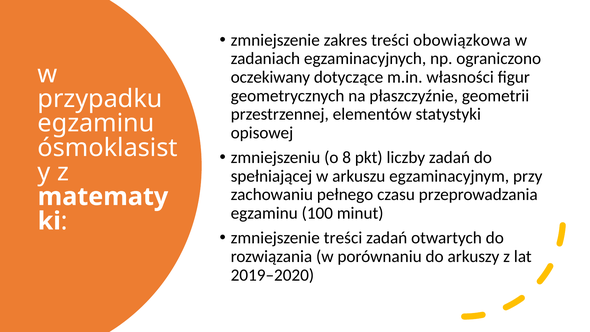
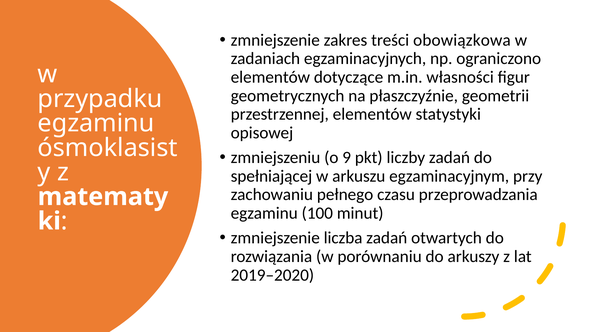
oczekiwany at (270, 77): oczekiwany -> elementów
8: 8 -> 9
zmniejszenie treści: treści -> liczba
